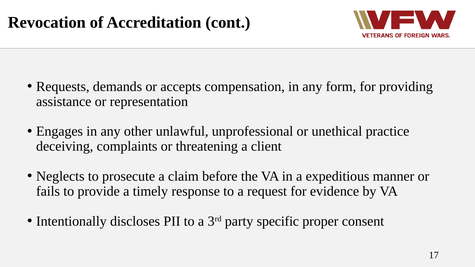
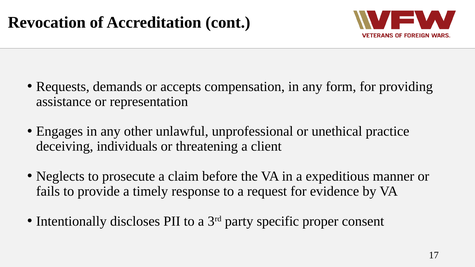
complaints: complaints -> individuals
